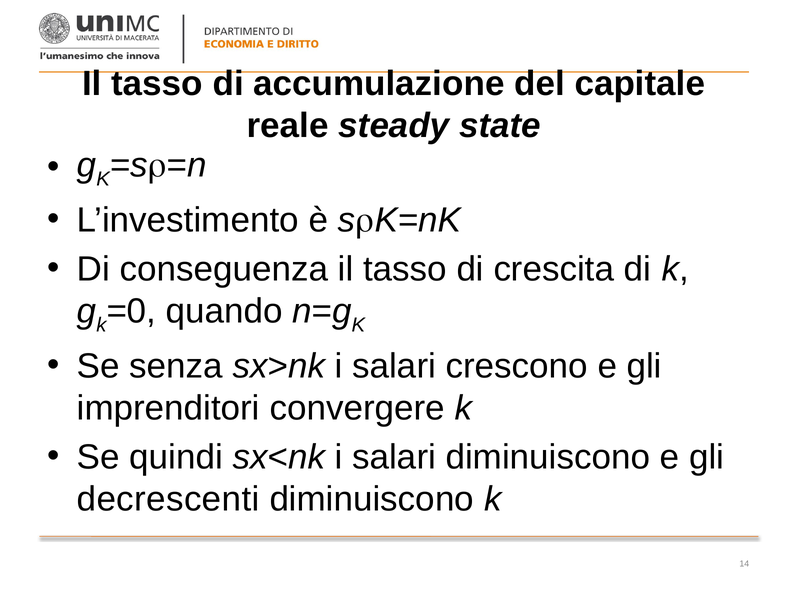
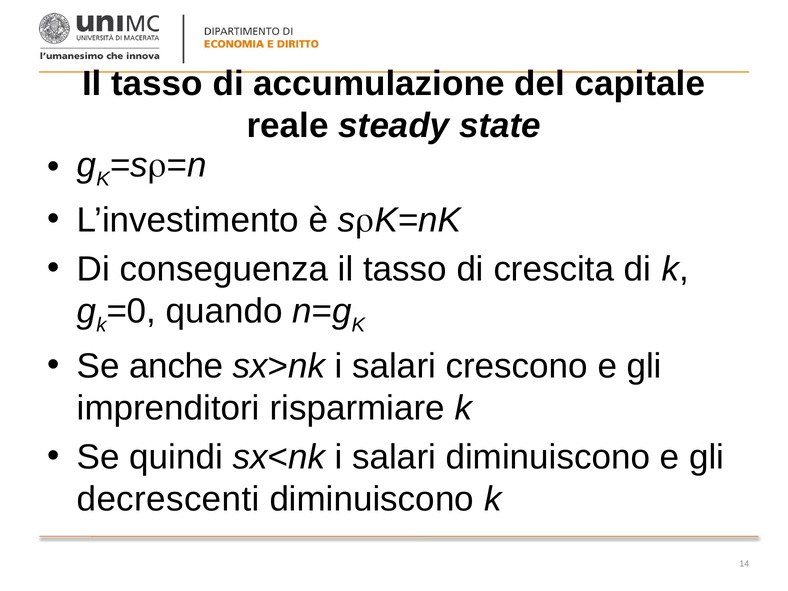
senza: senza -> anche
convergere: convergere -> risparmiare
